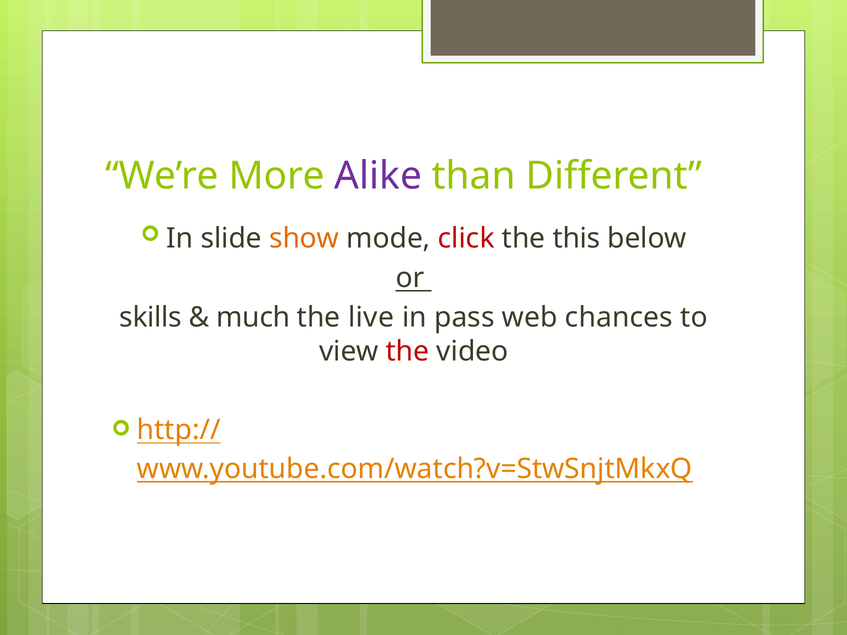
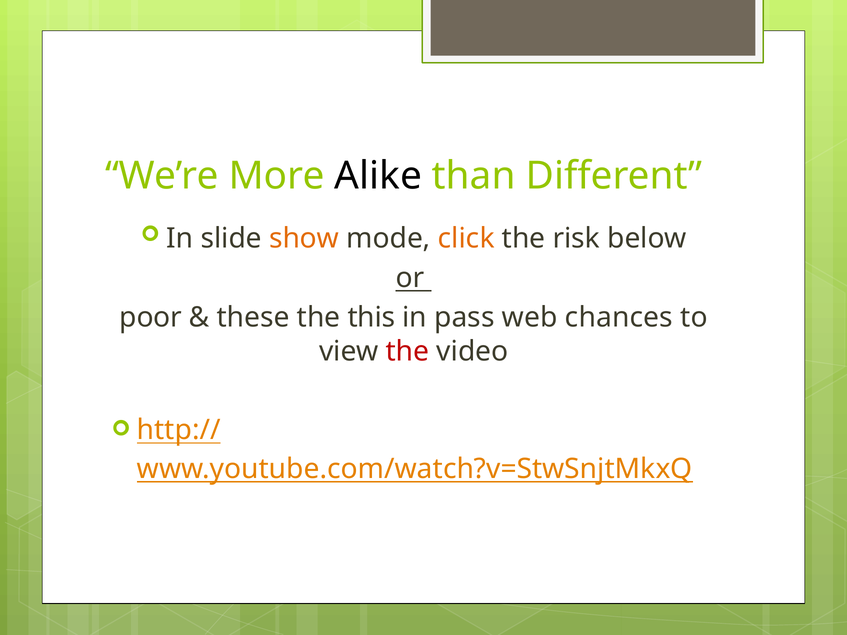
Alike colour: purple -> black
click colour: red -> orange
this: this -> risk
skills: skills -> poor
much: much -> these
live: live -> this
